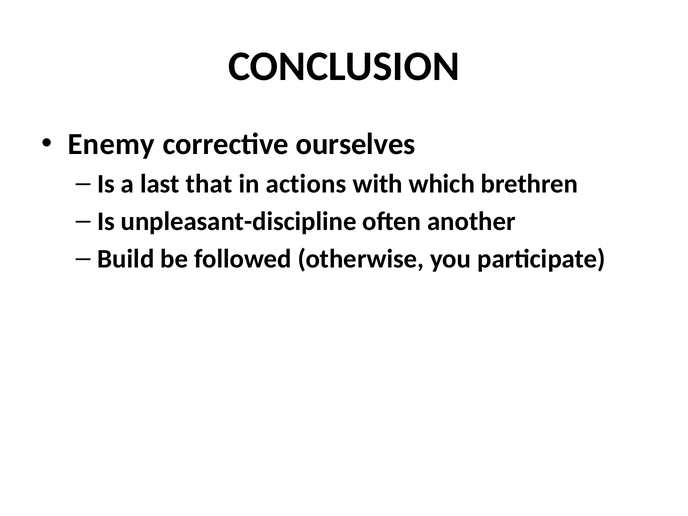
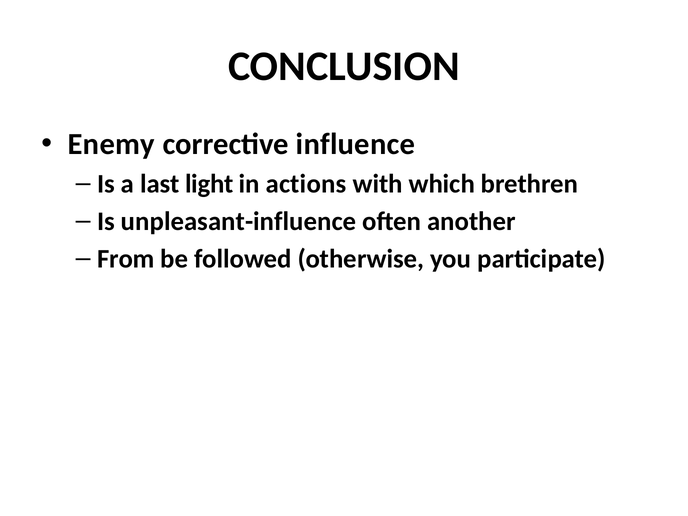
ourselves: ourselves -> influence
that: that -> light
unpleasant-discipline: unpleasant-discipline -> unpleasant-influence
Build: Build -> From
